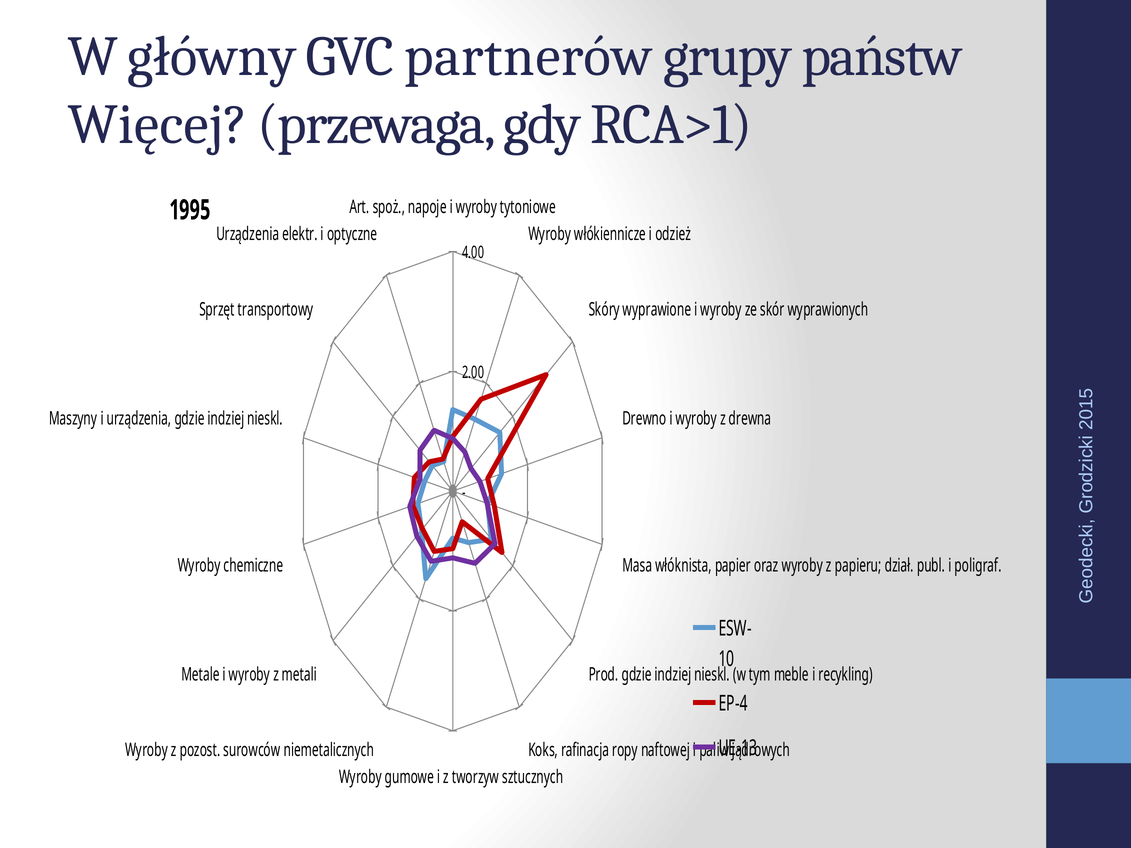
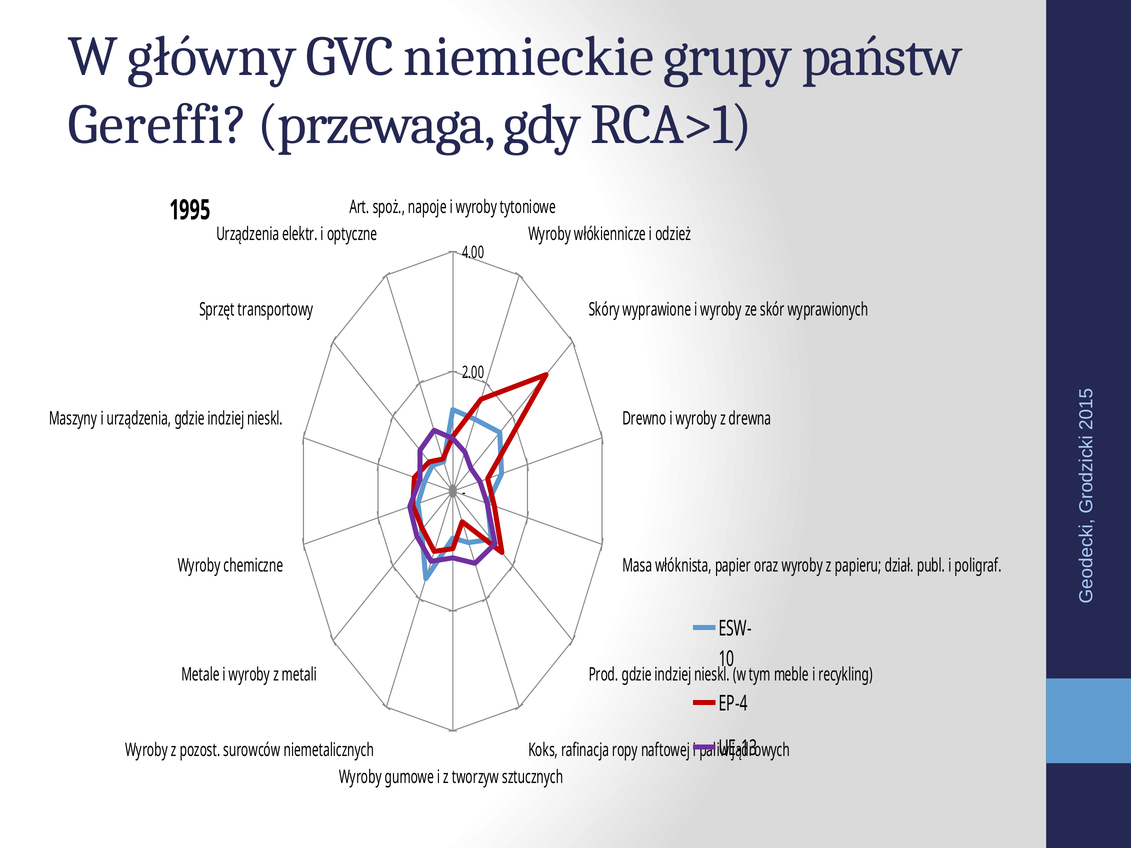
partnerów: partnerów -> niemieckie
Więcej: Więcej -> Gereffi
